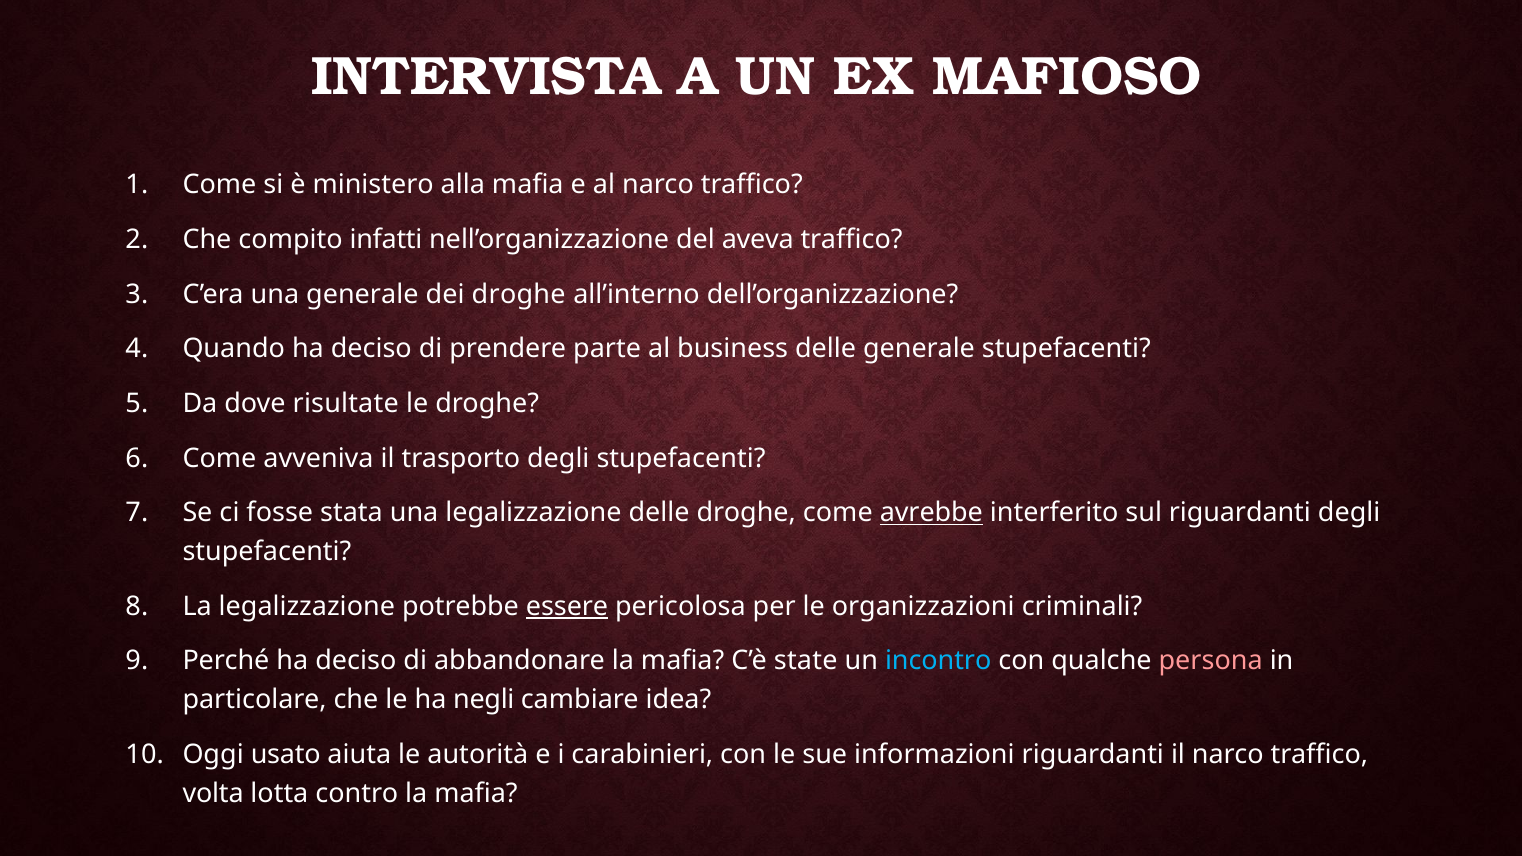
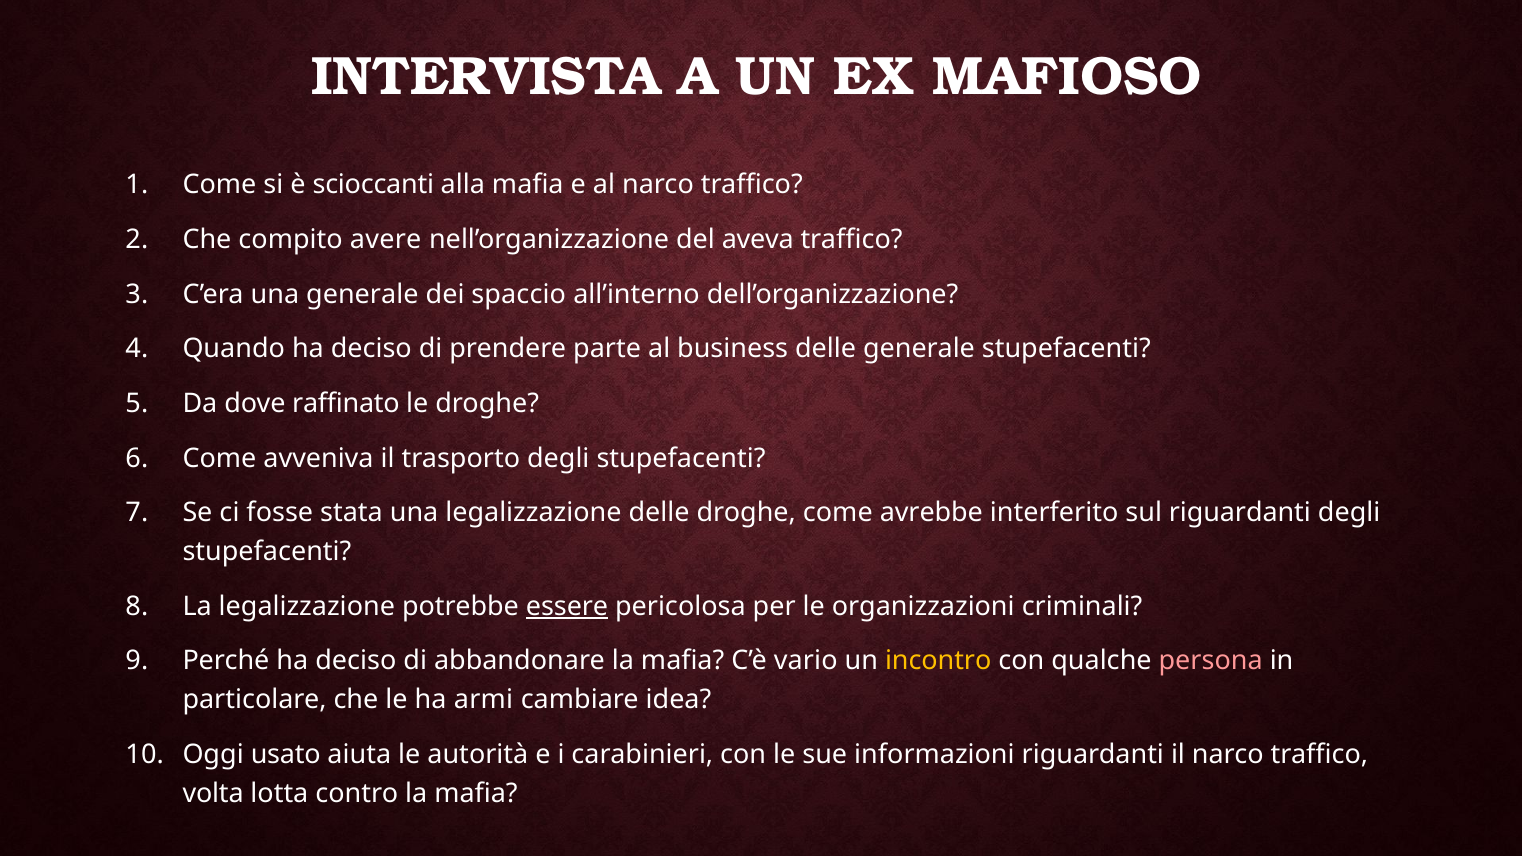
ministero: ministero -> scioccanti
infatti: infatti -> avere
dei droghe: droghe -> spaccio
risultate: risultate -> raffinato
avrebbe underline: present -> none
state: state -> vario
incontro colour: light blue -> yellow
negli: negli -> armi
